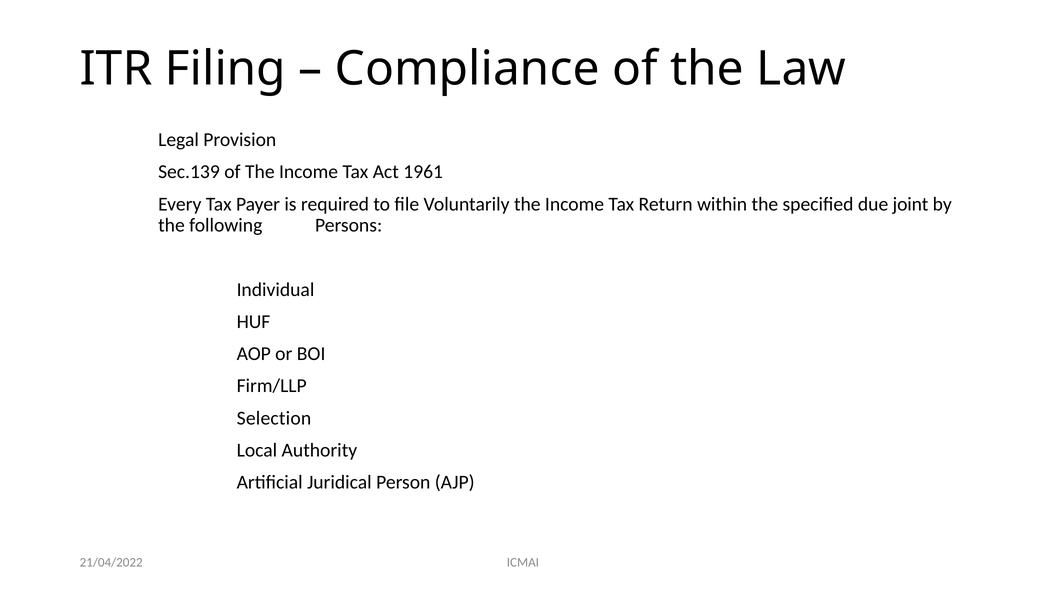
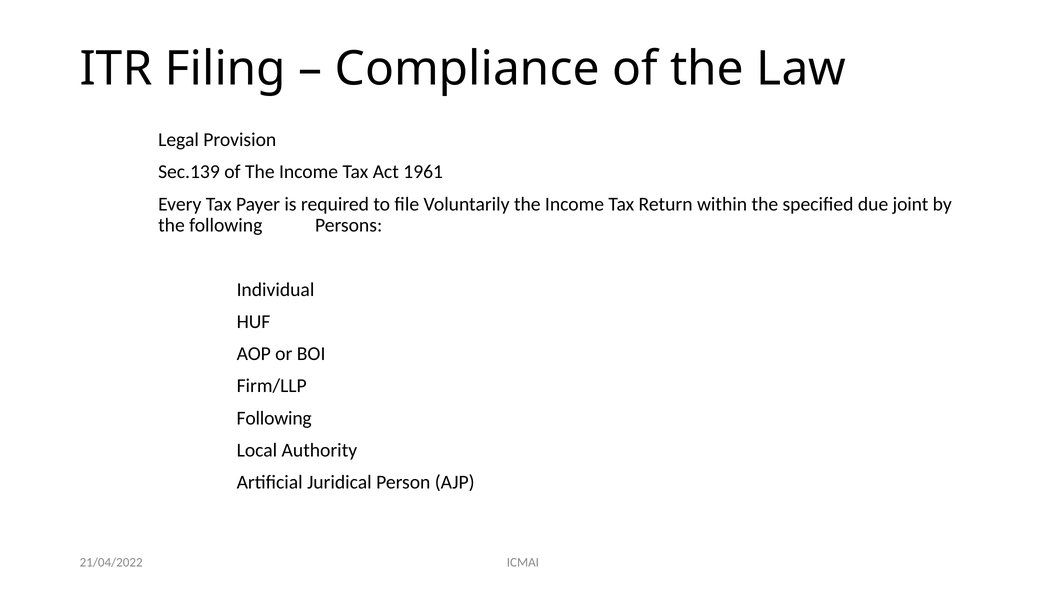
Selection at (274, 418): Selection -> Following
